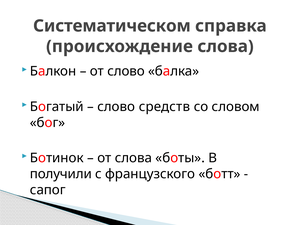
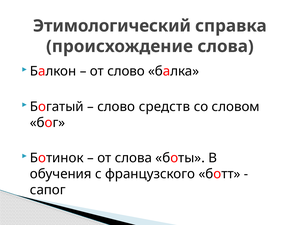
Систематическом: Систематическом -> Этимологический
получили: получили -> обучения
